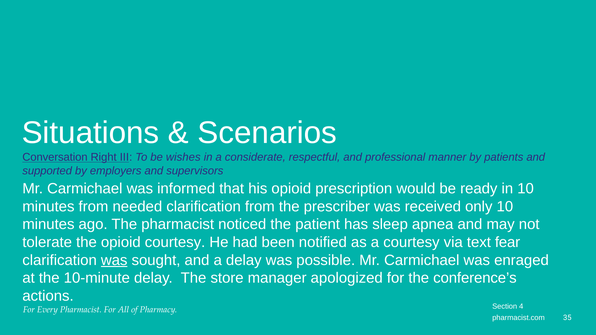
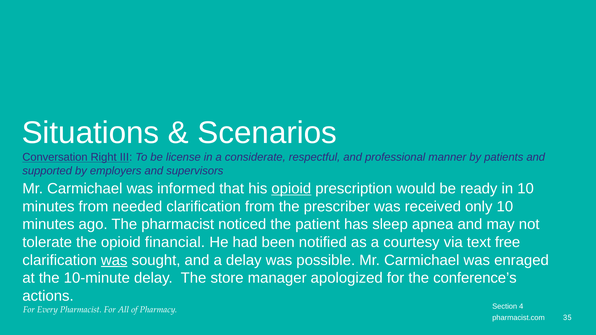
wishes: wishes -> license
opioid at (291, 189) underline: none -> present
opioid courtesy: courtesy -> financial
fear: fear -> free
